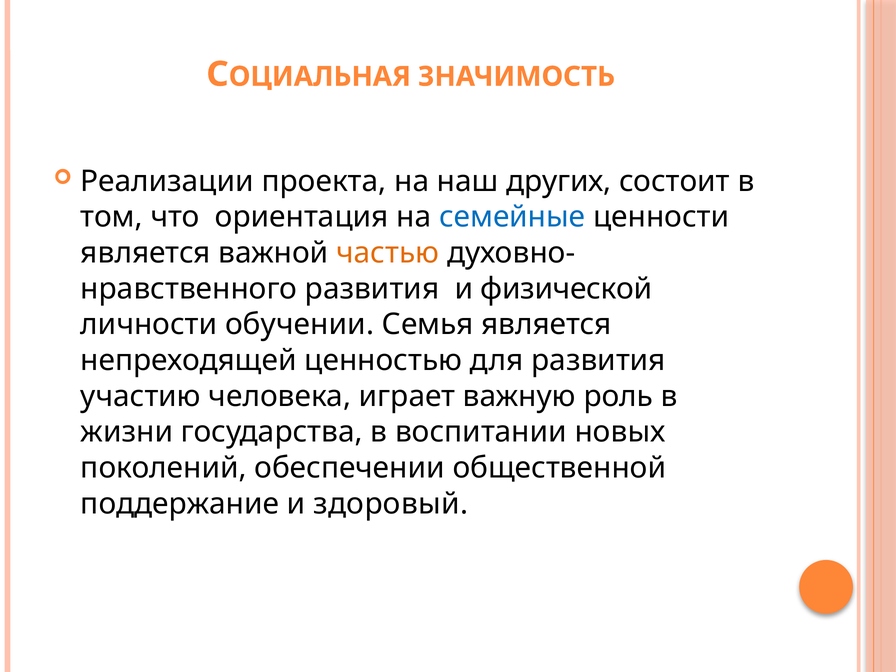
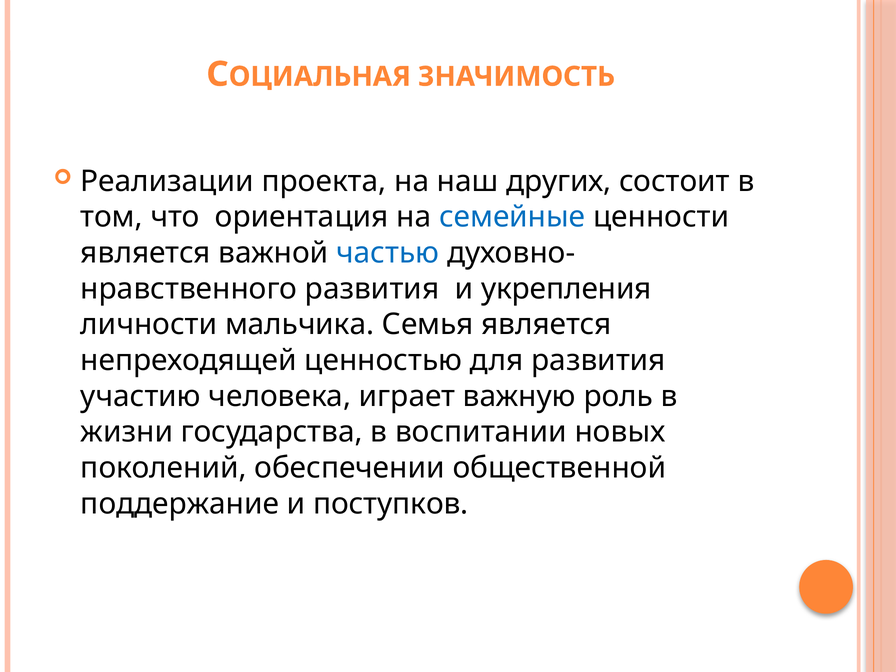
частью colour: orange -> blue
физической: физической -> укрепления
обучении: обучении -> мальчика
здоровый: здоровый -> поступков
